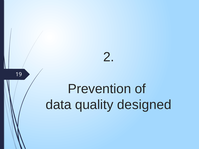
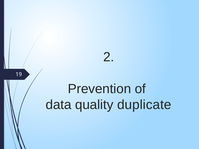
designed: designed -> duplicate
